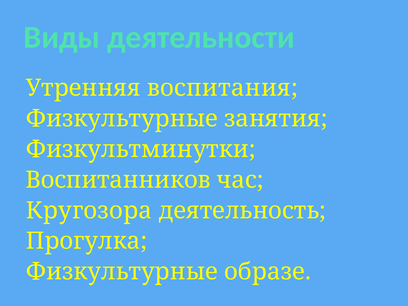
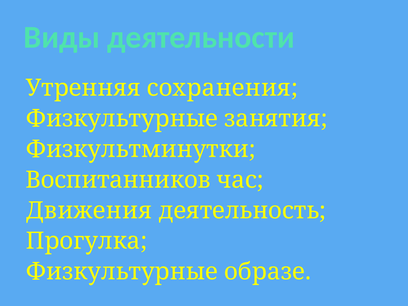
воспитания: воспитания -> сохранения
Кругозора: Кругозора -> Движения
